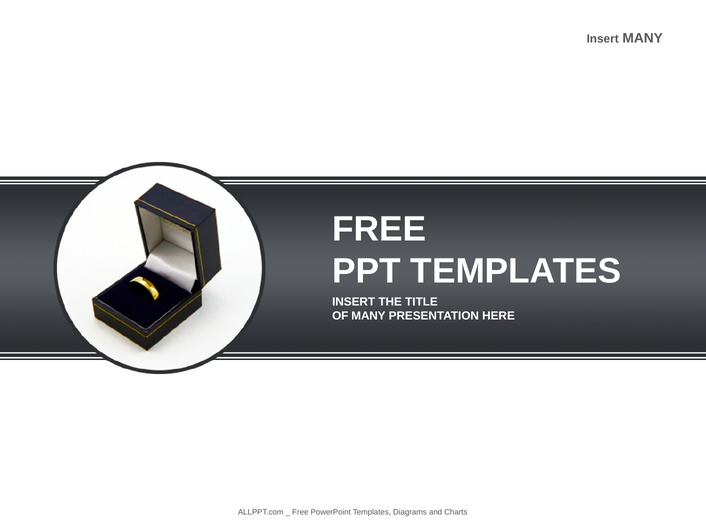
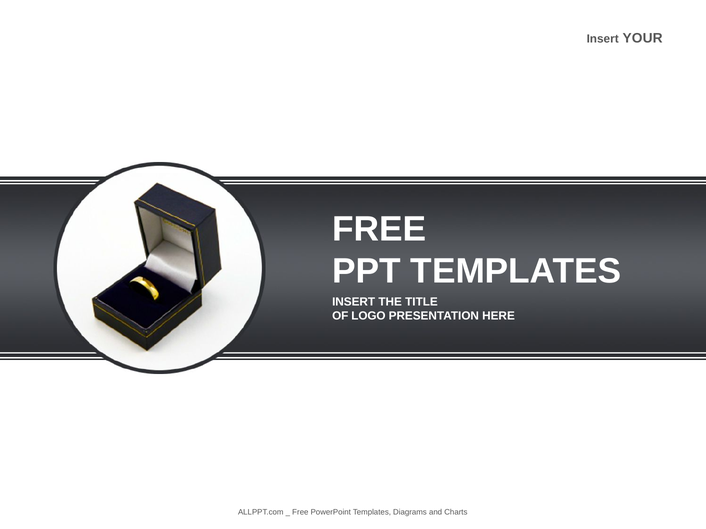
Insert MANY: MANY -> YOUR
OF MANY: MANY -> LOGO
